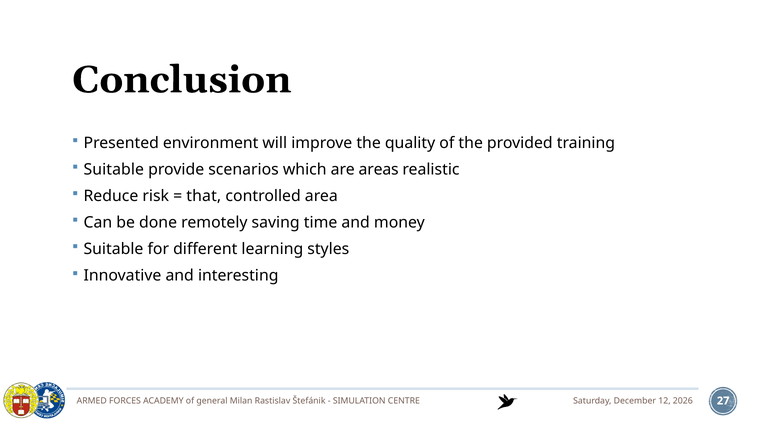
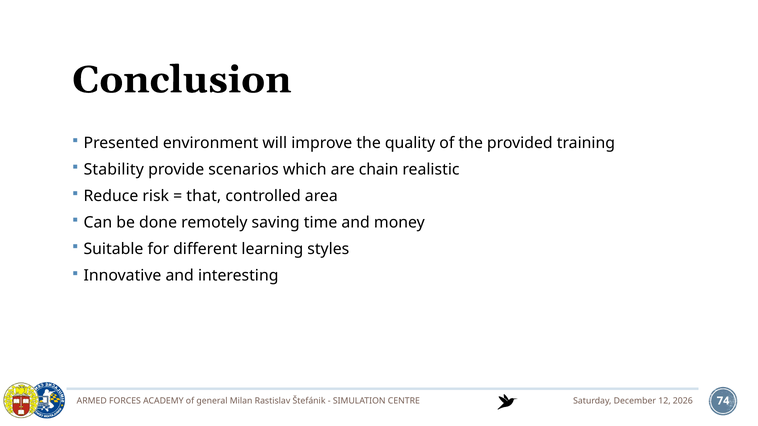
Suitable at (114, 170): Suitable -> Stability
areas: areas -> chain
27: 27 -> 74
